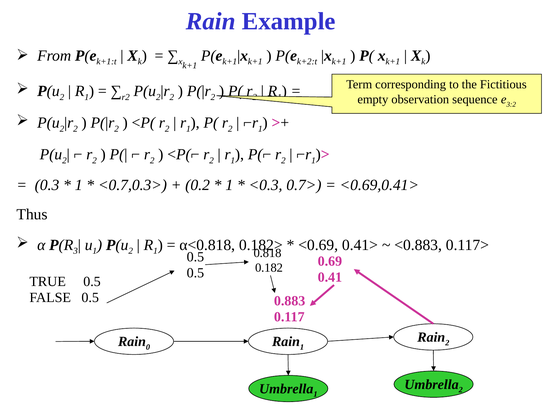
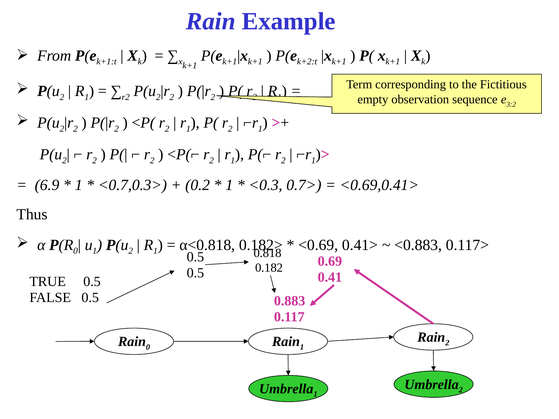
0.3: 0.3 -> 6.9
3 at (76, 251): 3 -> 0
